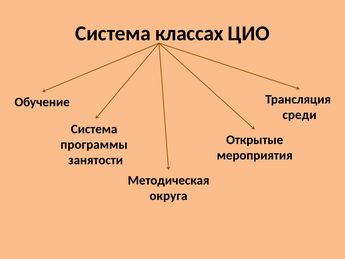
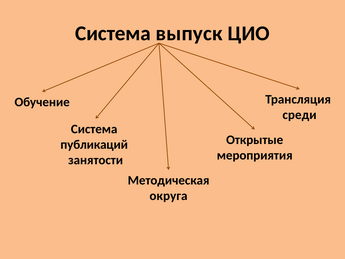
классах: классах -> выпуск
программы: программы -> публикаций
